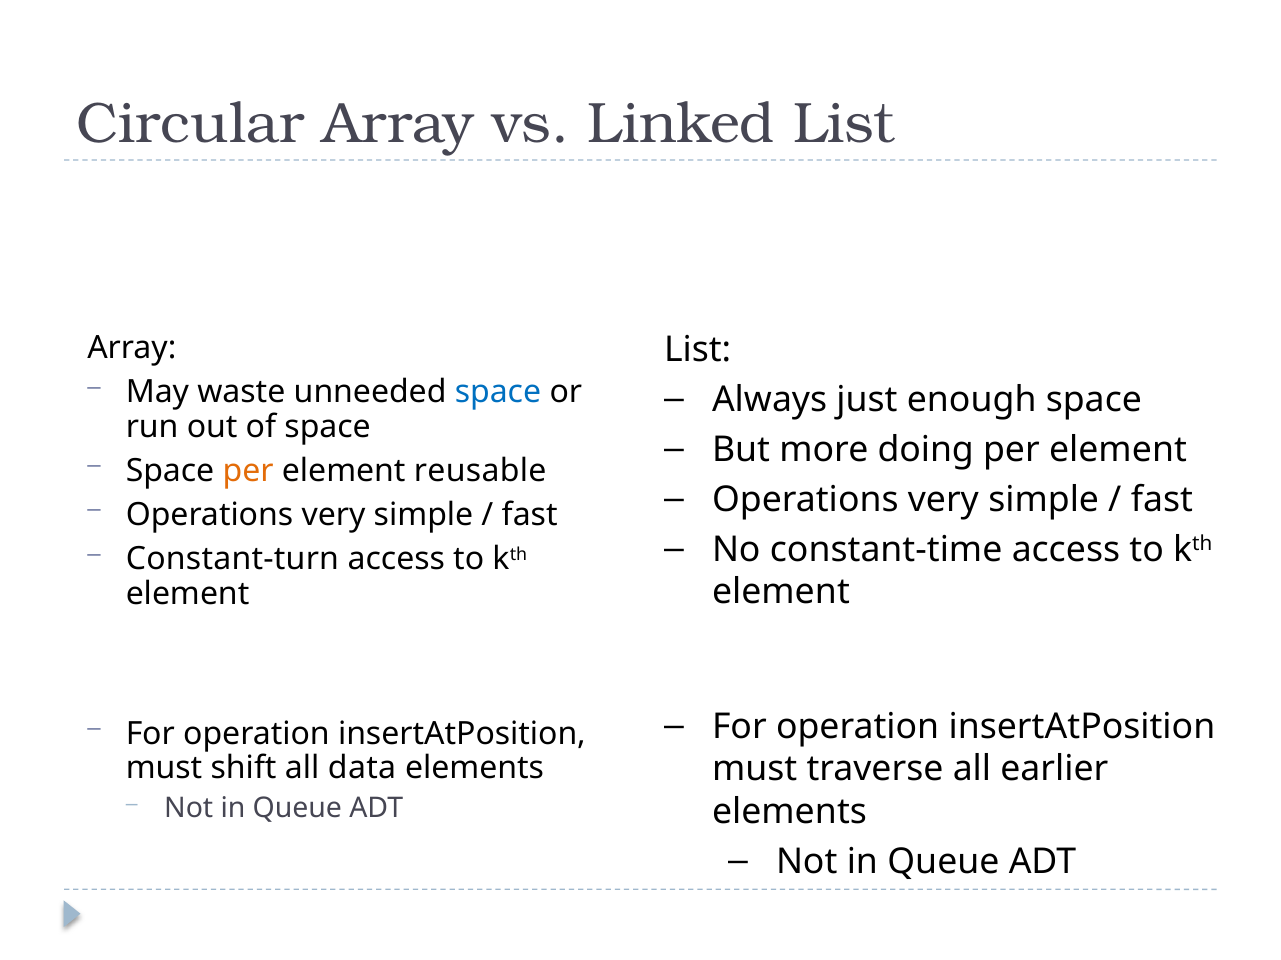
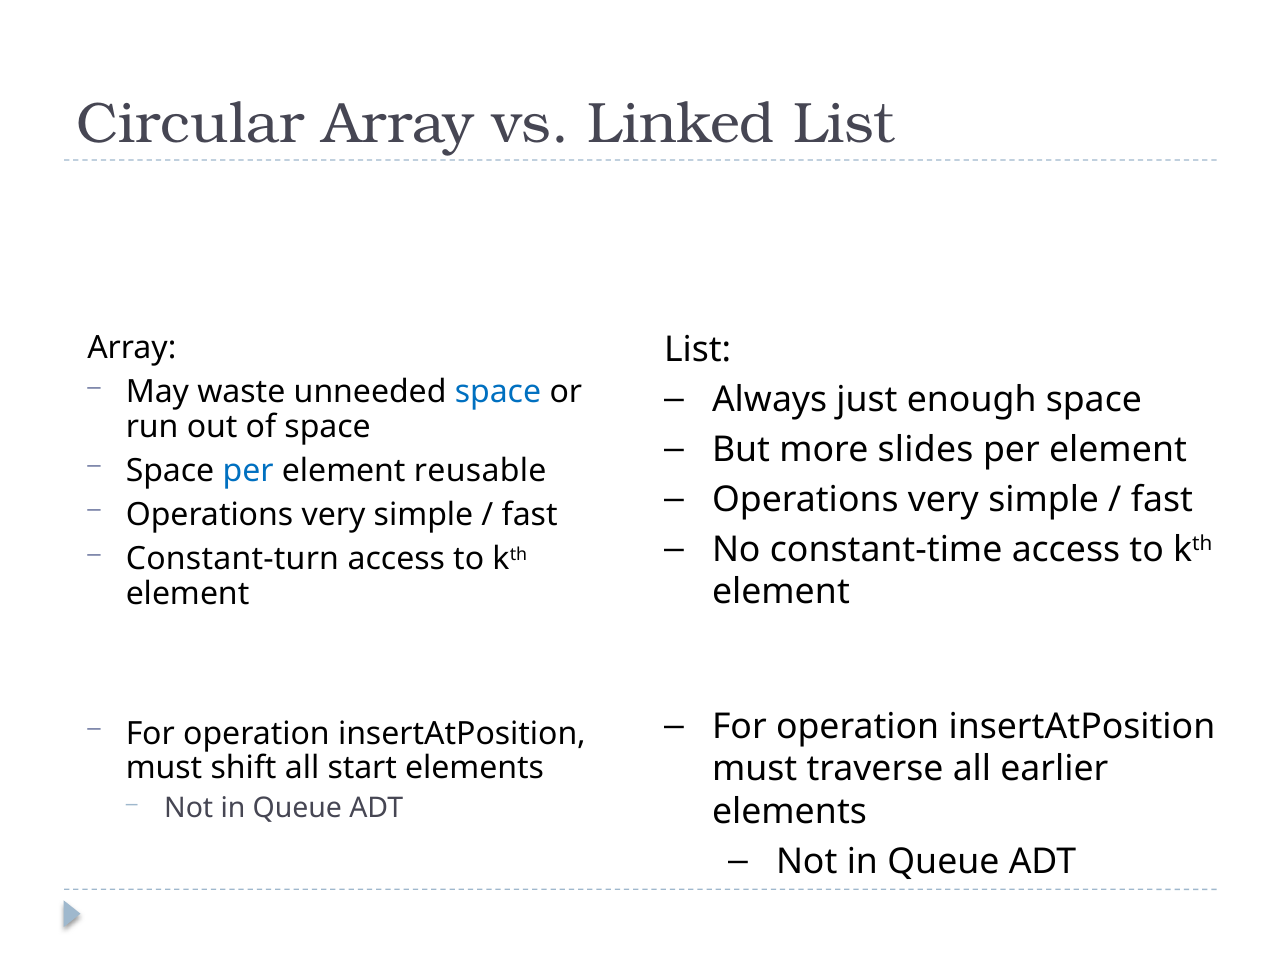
doing: doing -> slides
per at (248, 471) colour: orange -> blue
data: data -> start
